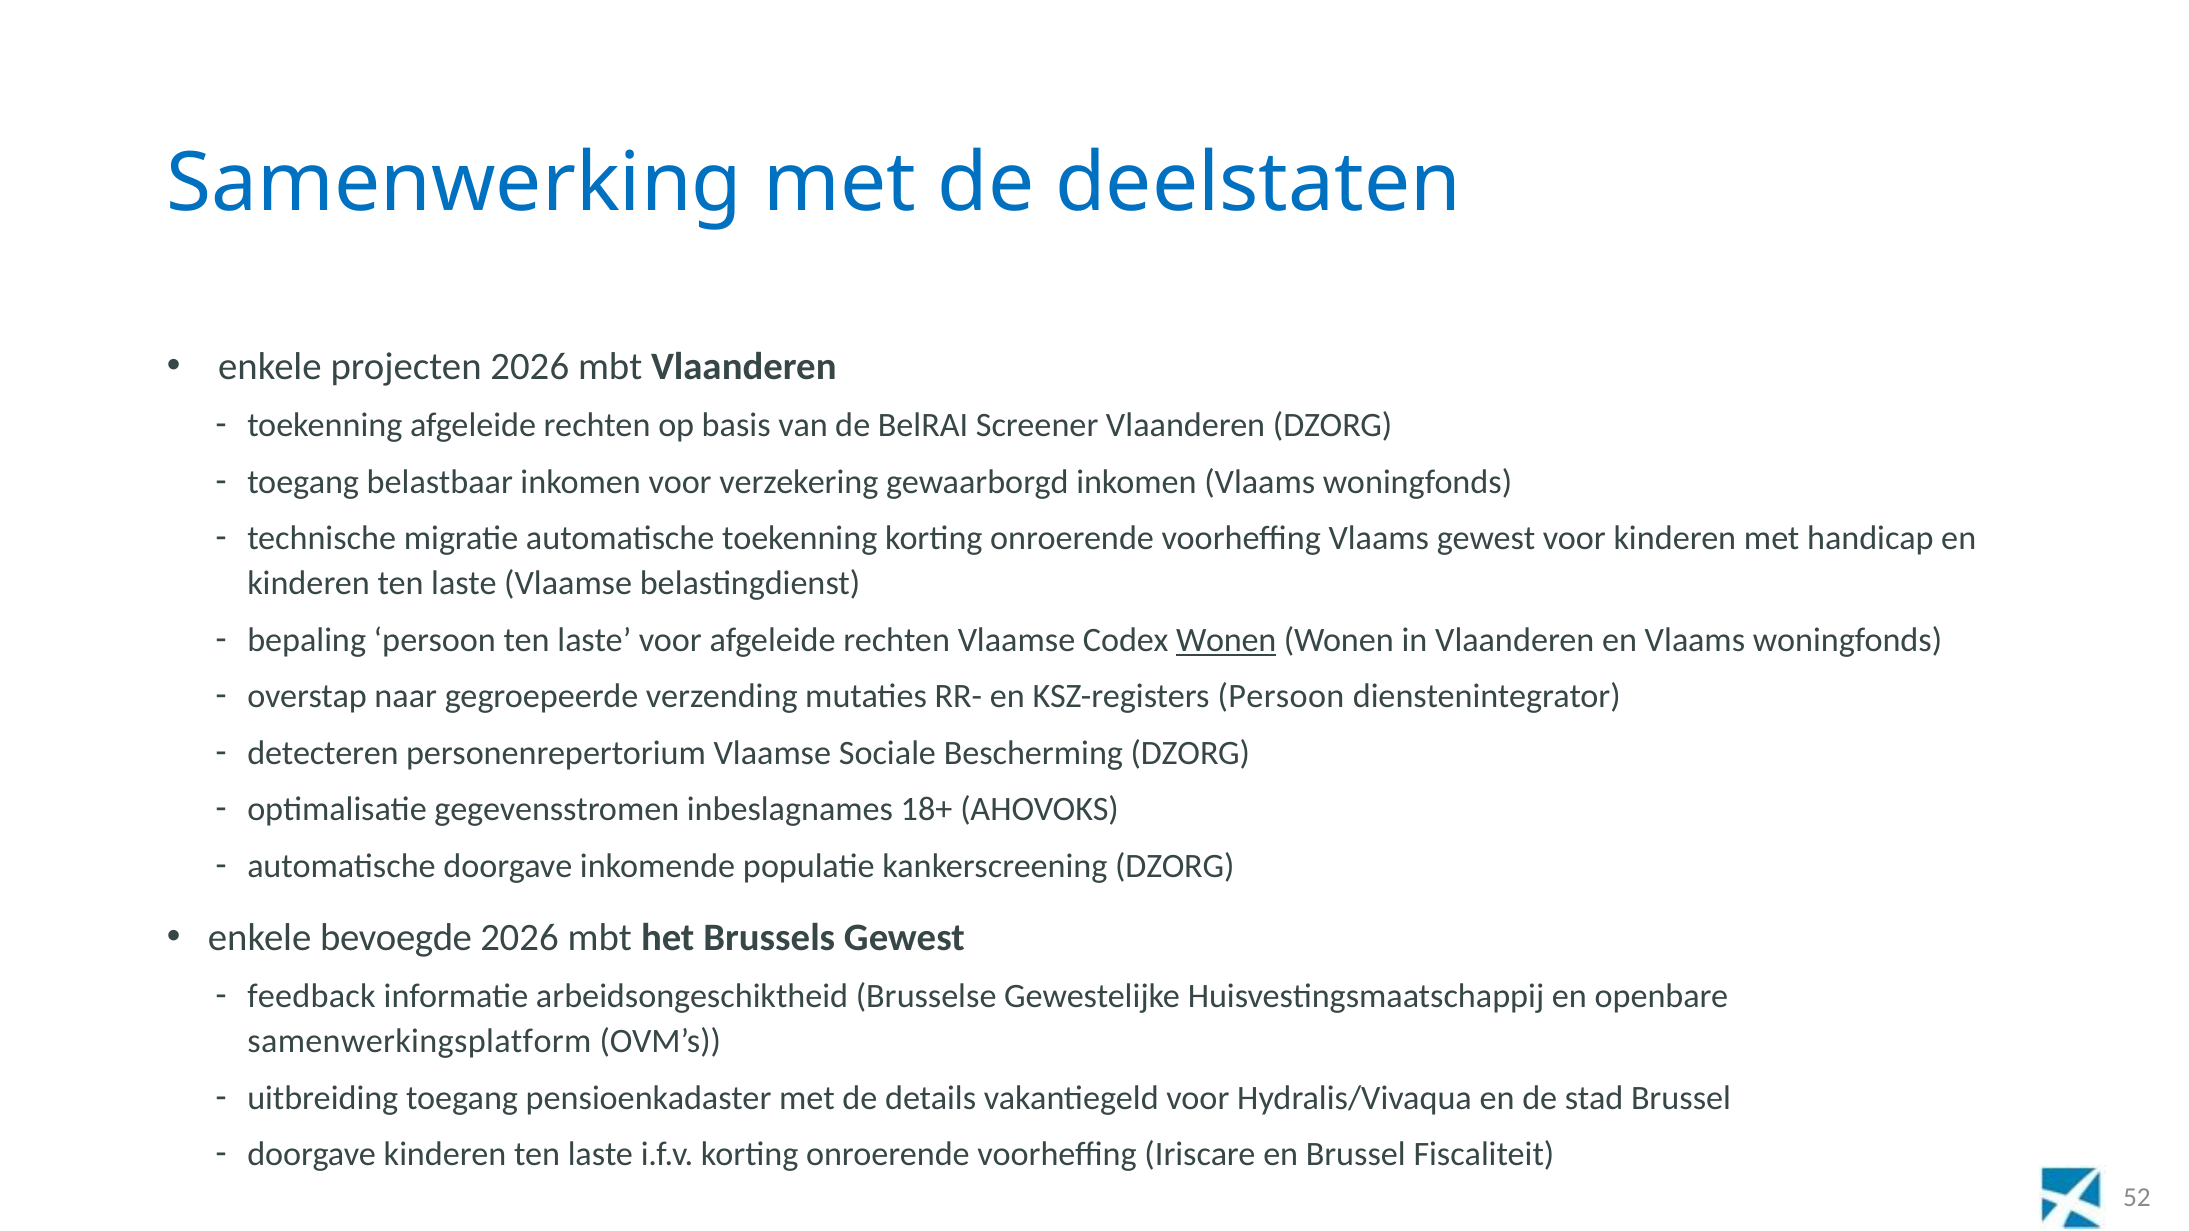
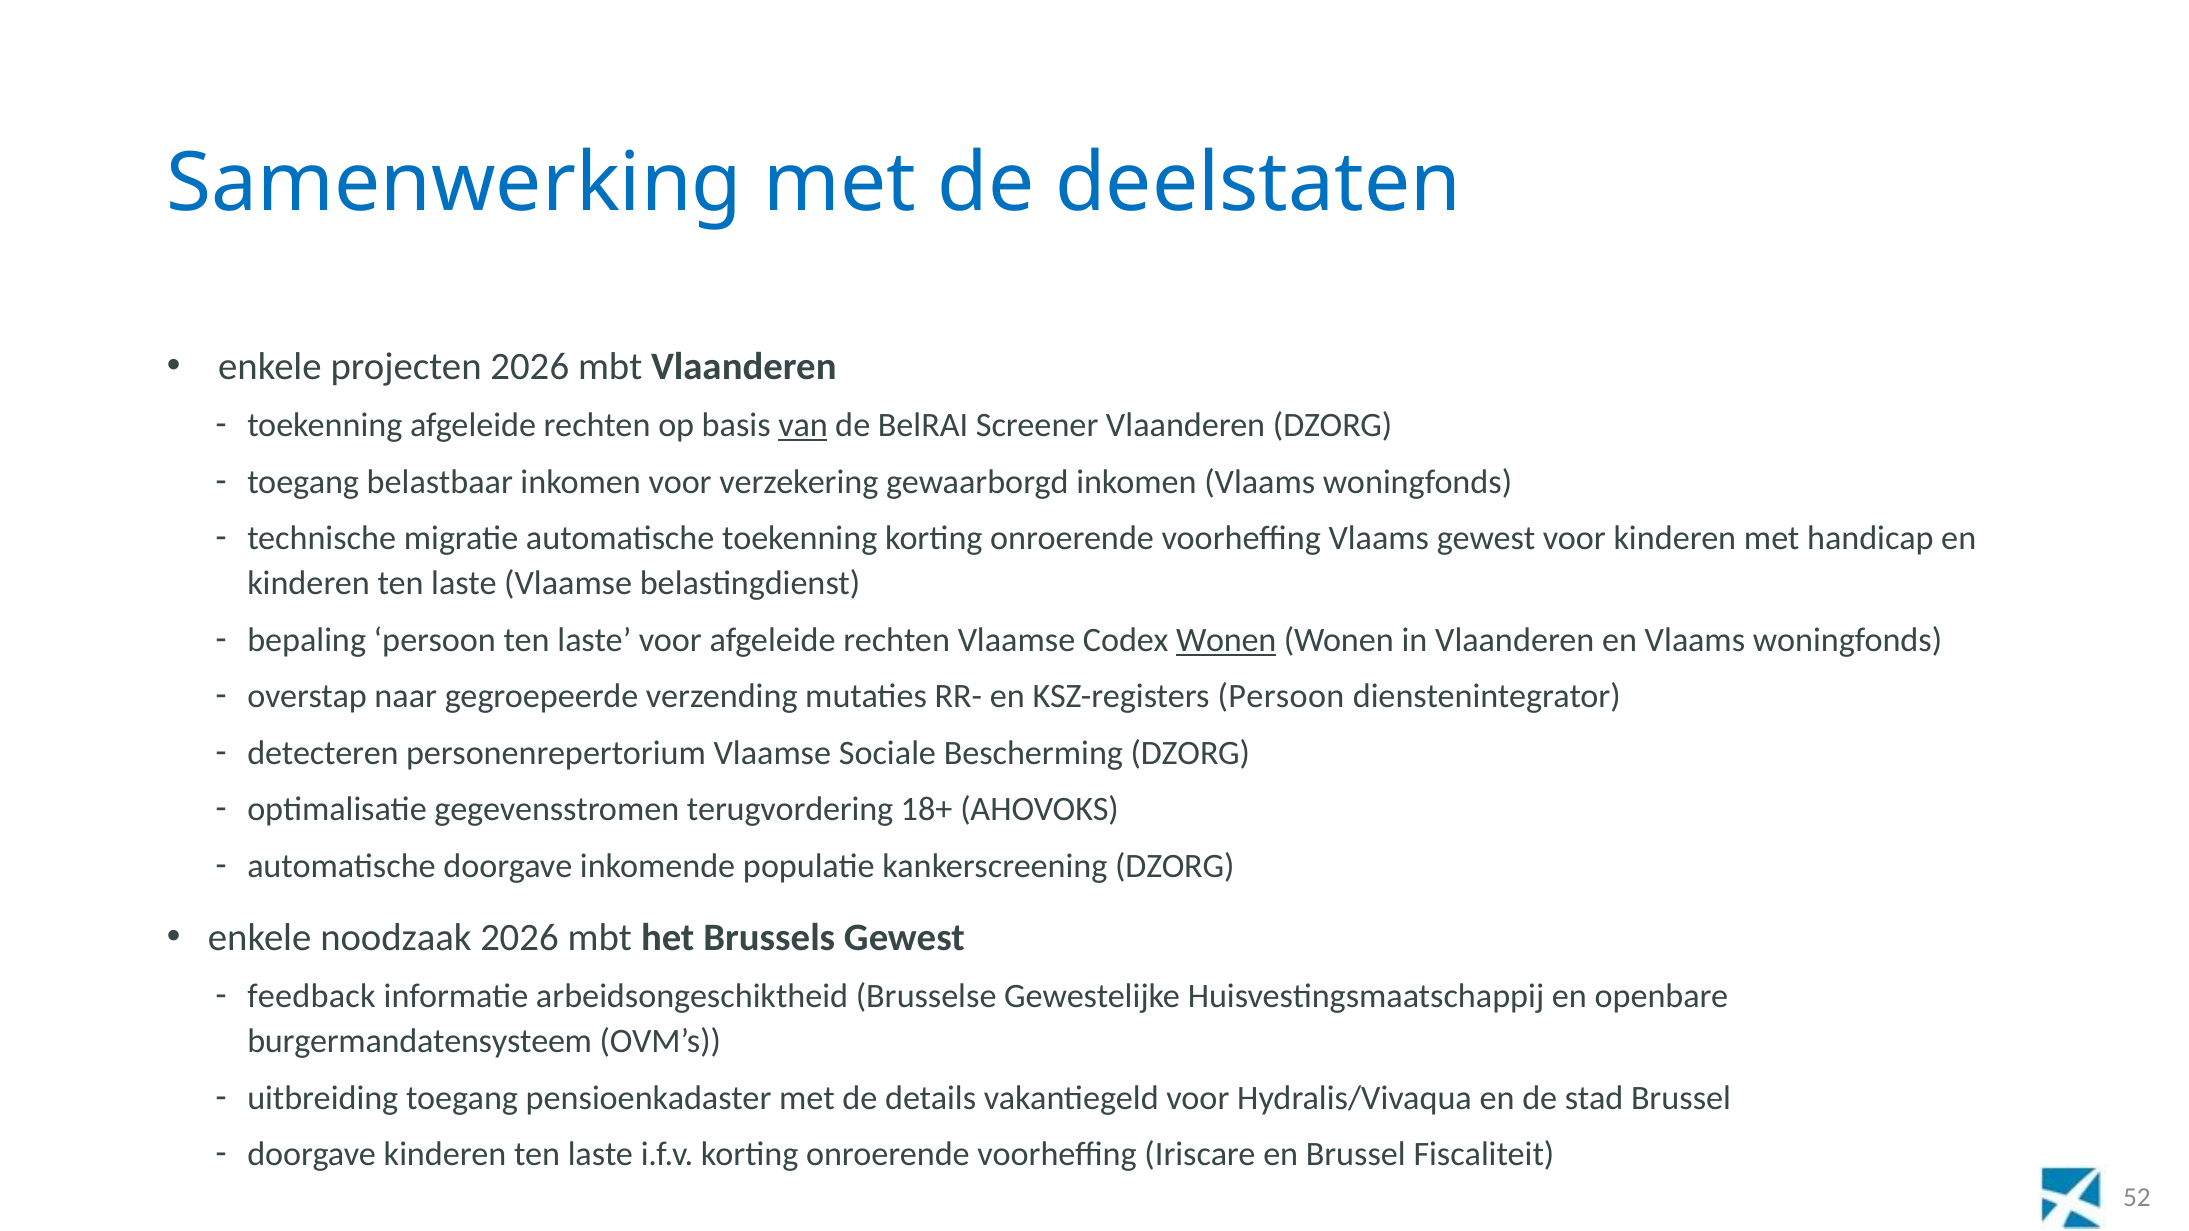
van underline: none -> present
inbeslagnames: inbeslagnames -> terugvordering
bevoegde: bevoegde -> noodzaak
samenwerkingsplatform: samenwerkingsplatform -> burgermandatensysteem
